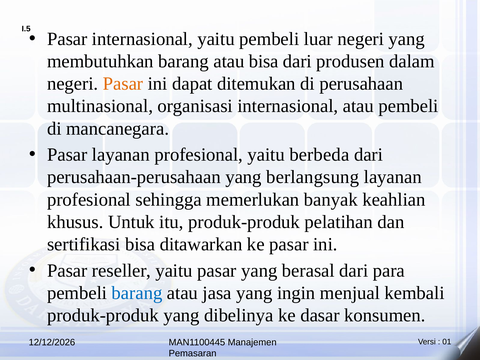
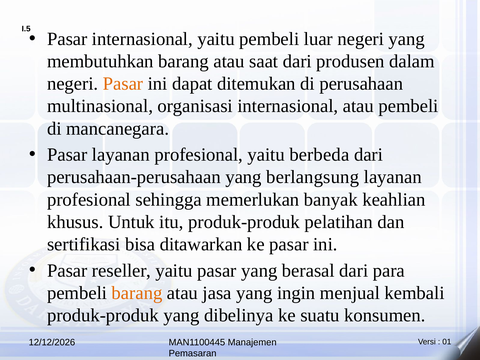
atau bisa: bisa -> saat
barang at (137, 293) colour: blue -> orange
dasar: dasar -> suatu
